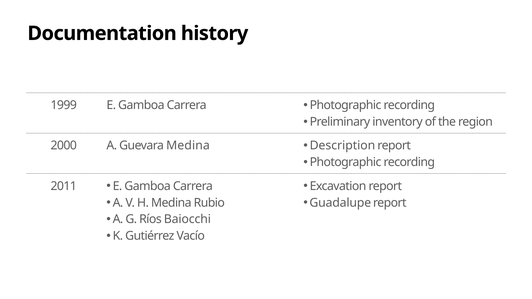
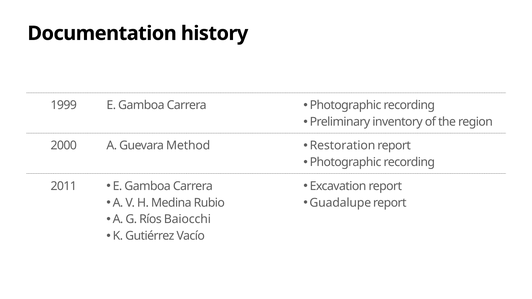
Guevara Medina: Medina -> Method
Description: Description -> Restoration
